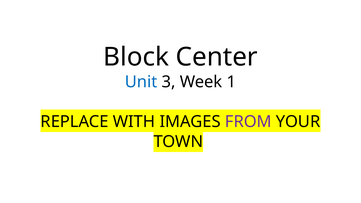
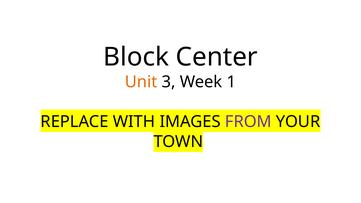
Unit colour: blue -> orange
